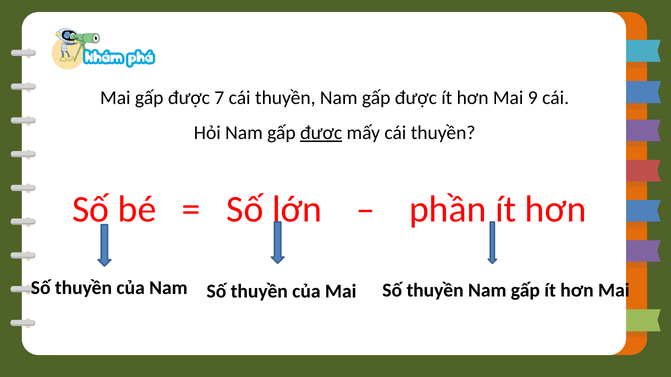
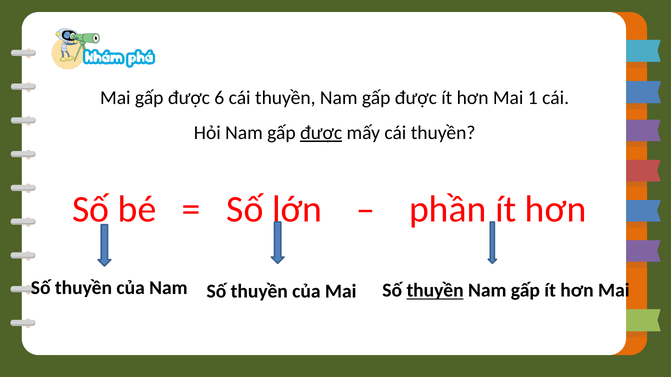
7: 7 -> 6
9: 9 -> 1
thuyền at (435, 291) underline: none -> present
